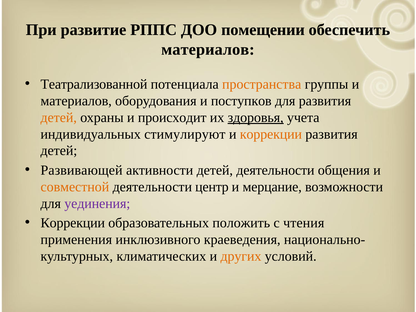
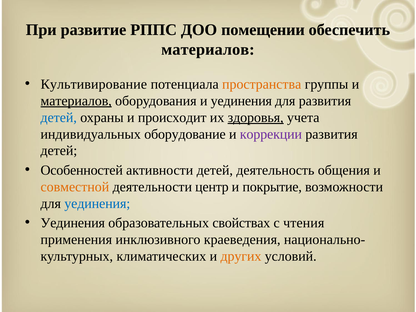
Театрализованной: Театрализованной -> Культивирование
материалов at (76, 101) underline: none -> present
и поступков: поступков -> уединения
детей at (59, 117) colour: orange -> blue
стимулируют: стимулируют -> оборудование
коррекции at (271, 134) colour: orange -> purple
Развивающей: Развивающей -> Особенностей
детей деятельности: деятельности -> деятельность
мерцание: мерцание -> покрытие
уединения at (97, 203) colour: purple -> blue
Коррекции at (73, 223): Коррекции -> Уединения
положить: положить -> свойствах
